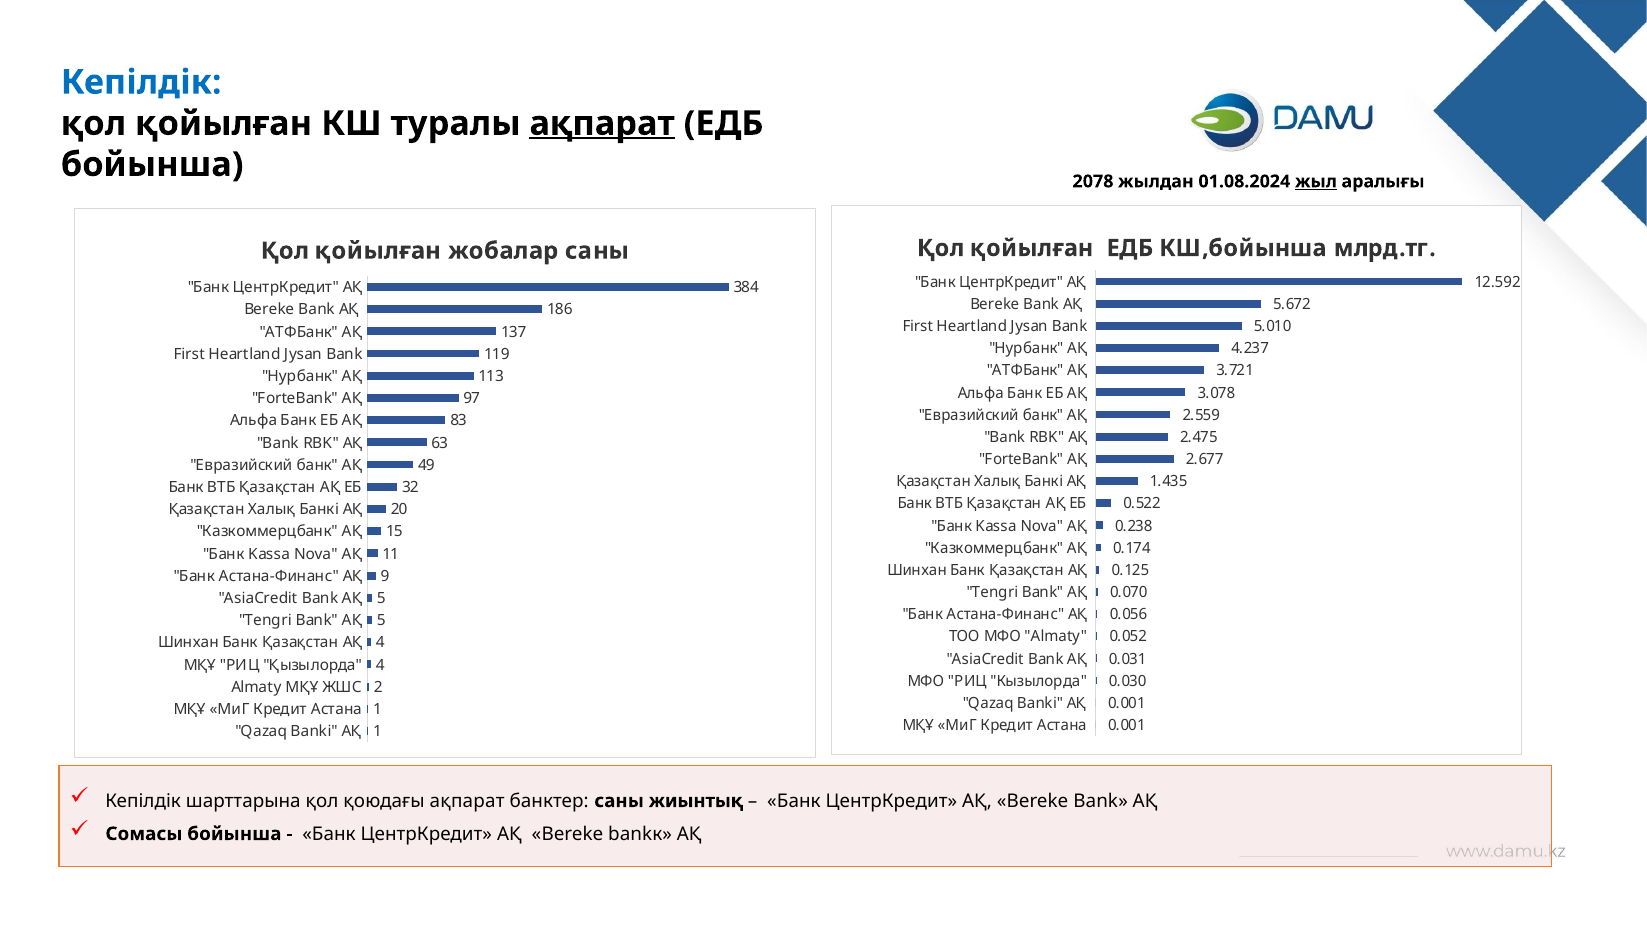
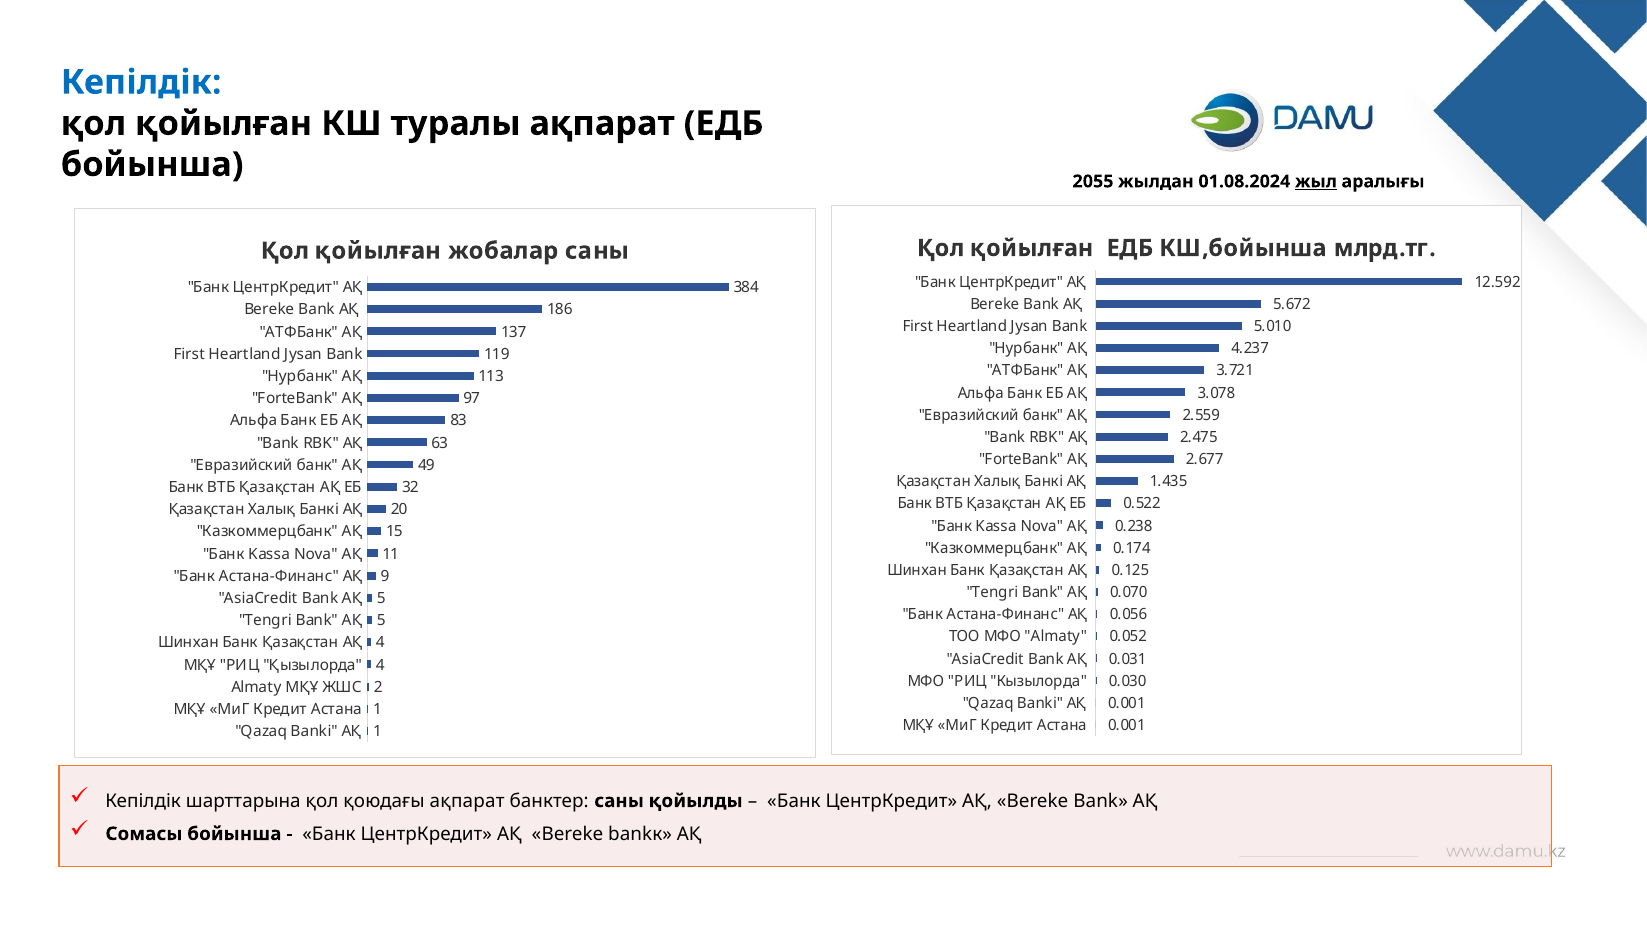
ақпарат at (602, 124) underline: present -> none
2078: 2078 -> 2055
жиынтық: жиынтық -> қойылды
